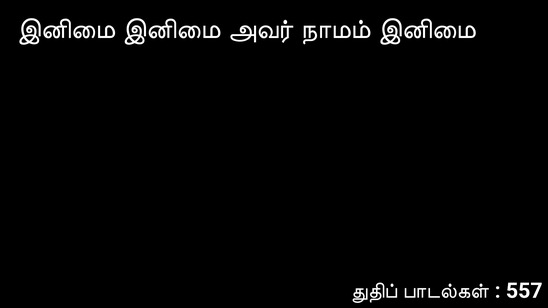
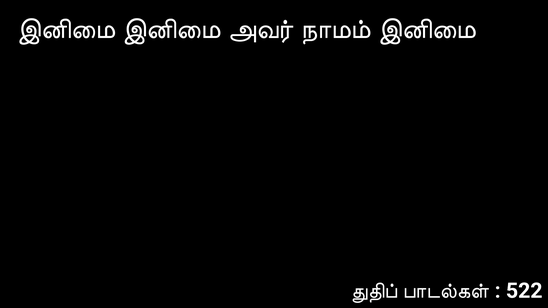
557: 557 -> 522
